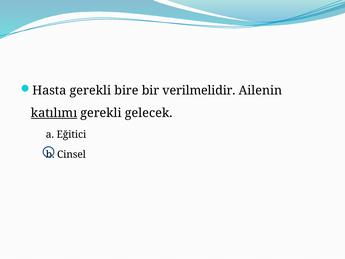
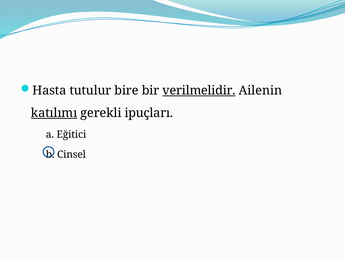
Hasta gerekli: gerekli -> tutulur
verilmelidir underline: none -> present
gelecek: gelecek -> ipuçları
